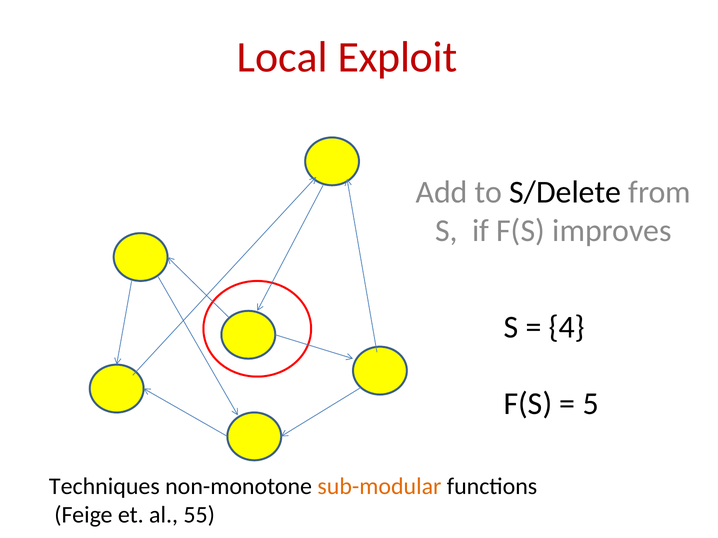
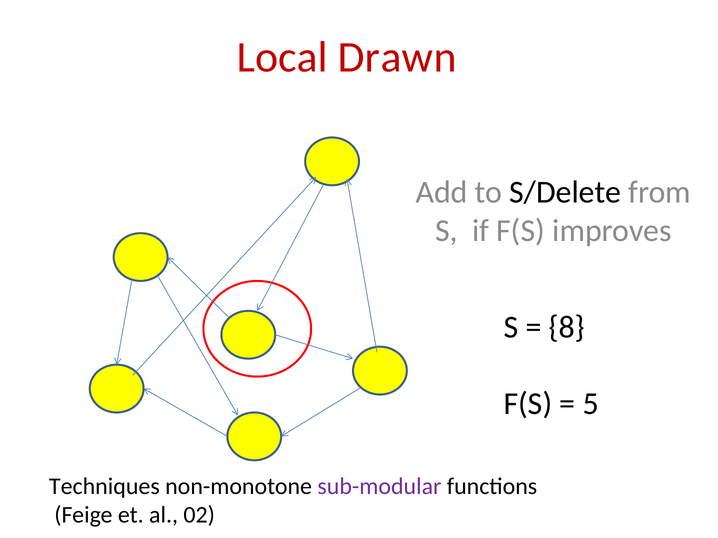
Exploit: Exploit -> Drawn
4: 4 -> 8
sub-modular colour: orange -> purple
55: 55 -> 02
